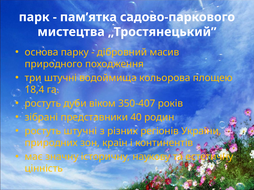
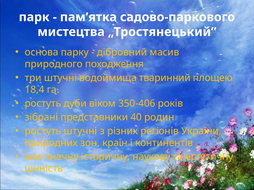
кольорова: кольорова -> тваринний
350-407: 350-407 -> 350-406
